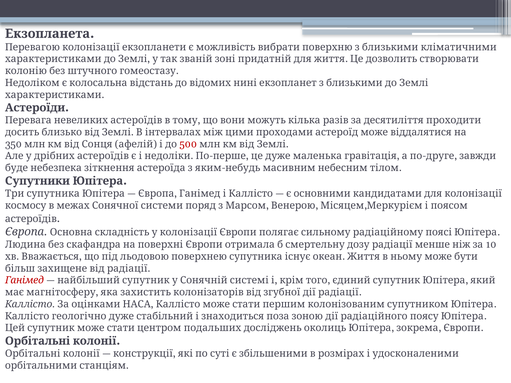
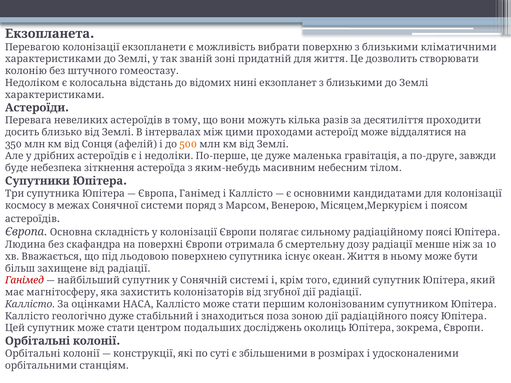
500 colour: red -> orange
